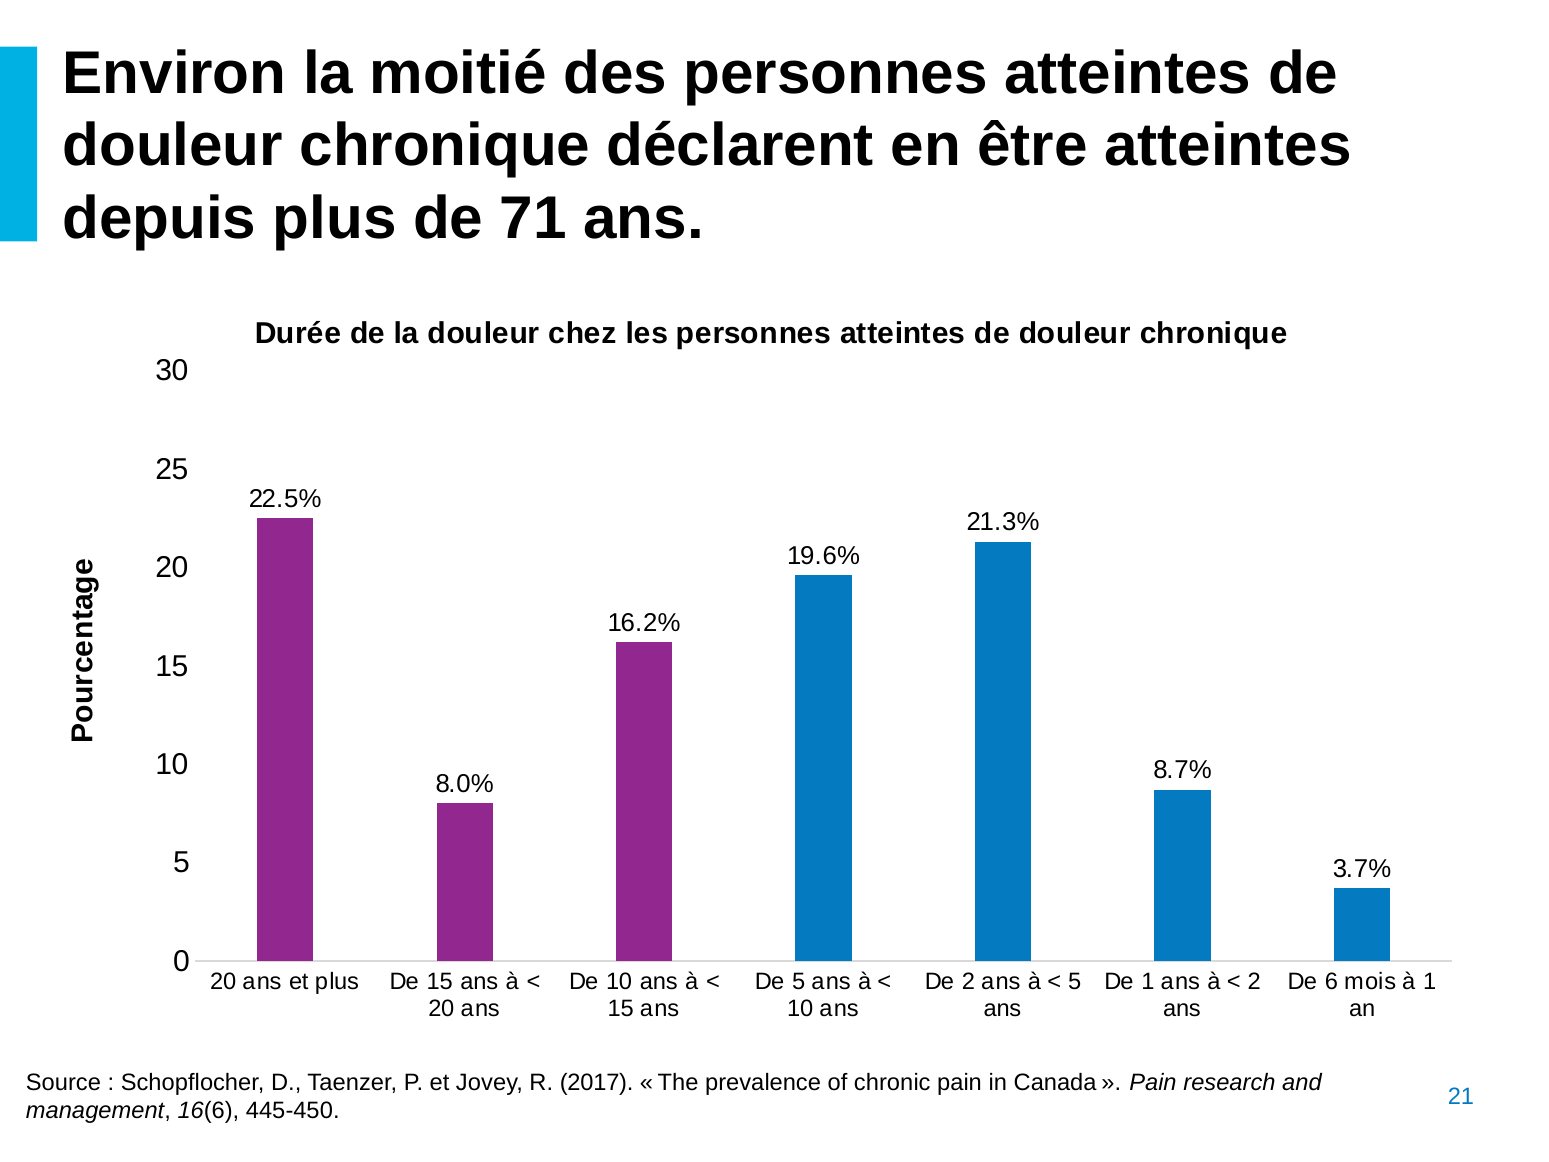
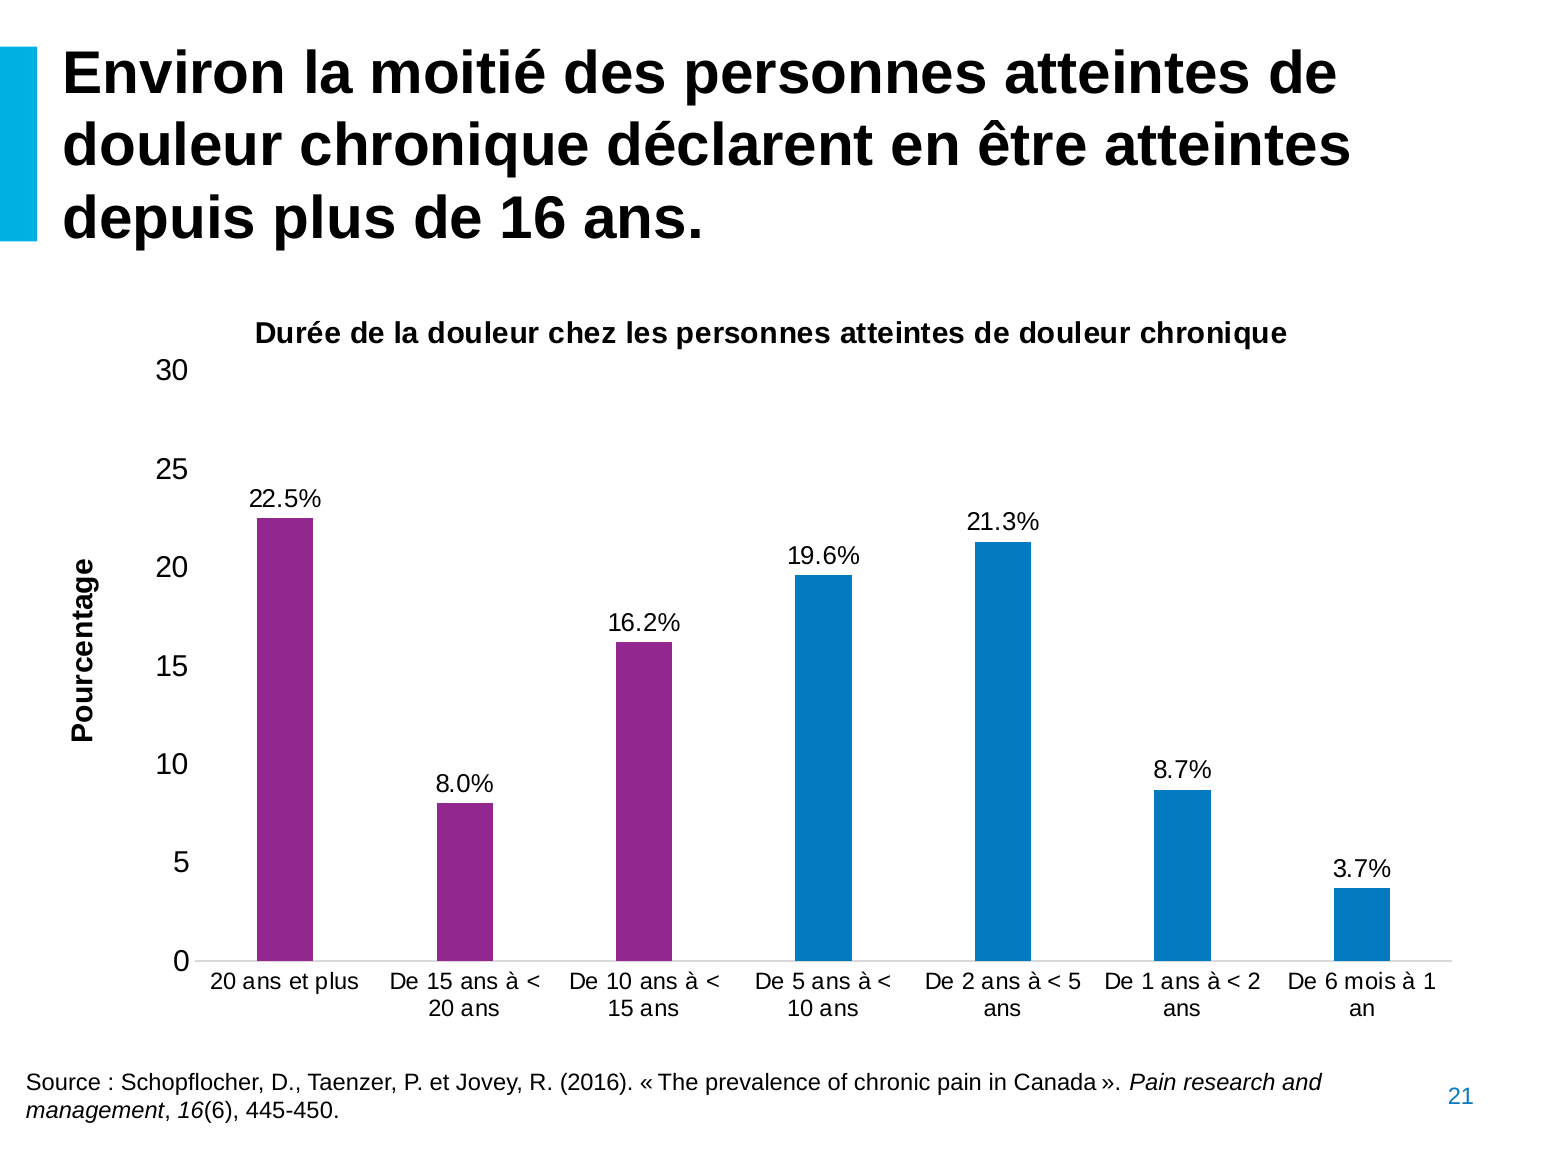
71: 71 -> 16
2017: 2017 -> 2016
